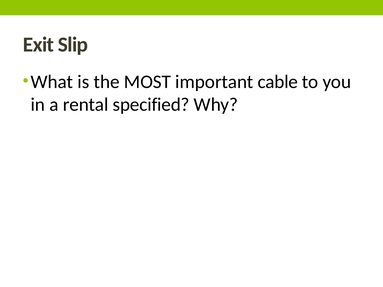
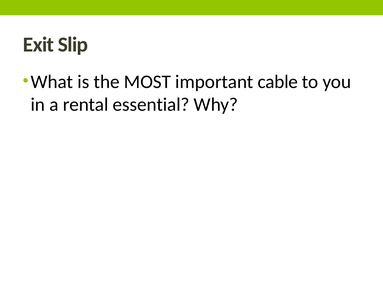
specified: specified -> essential
